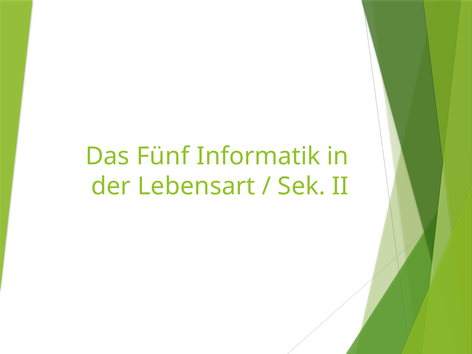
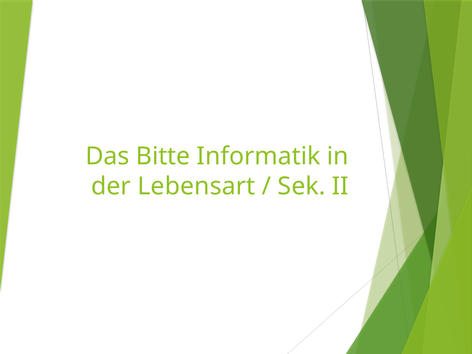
Fünf: Fünf -> Bitte
